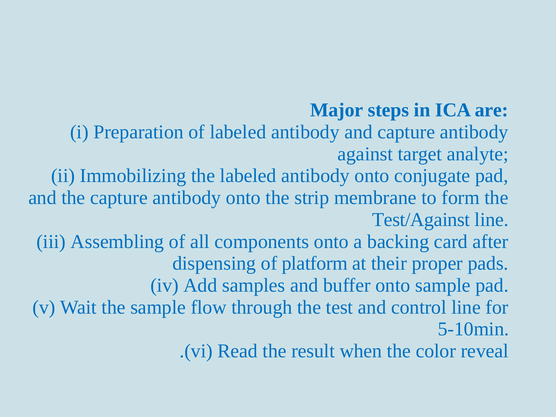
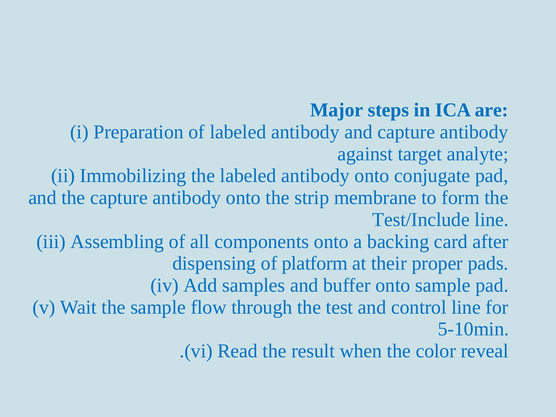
Test/Against: Test/Against -> Test/Include
